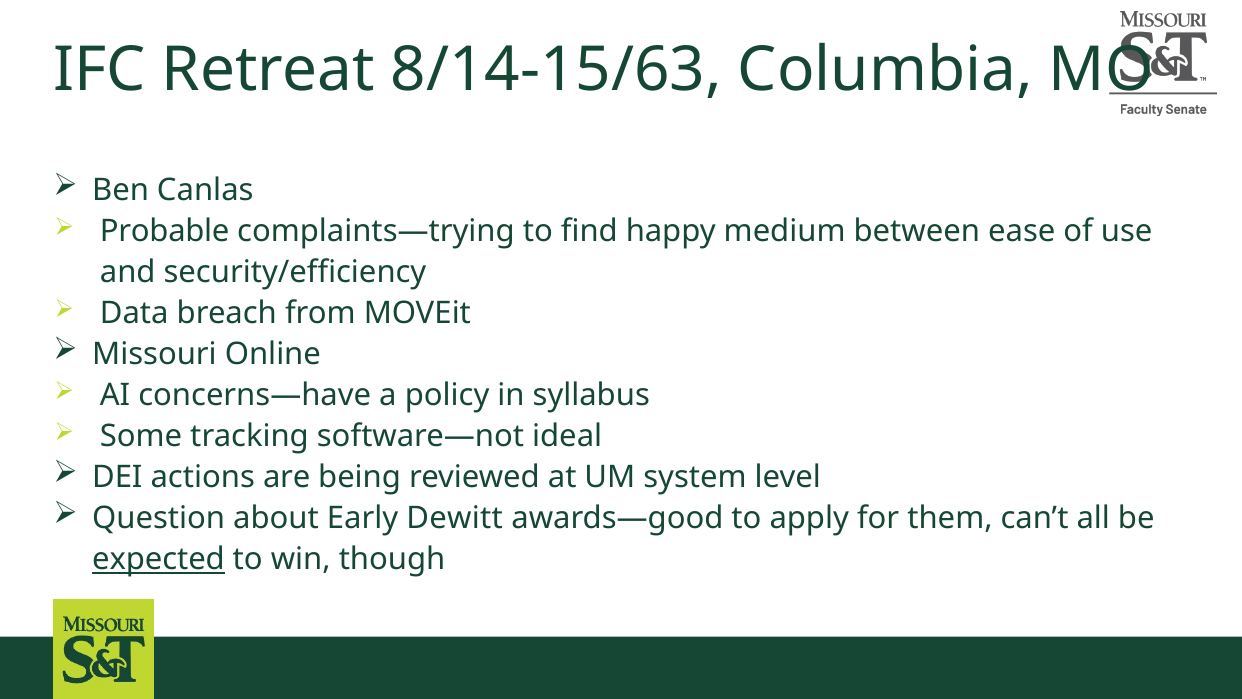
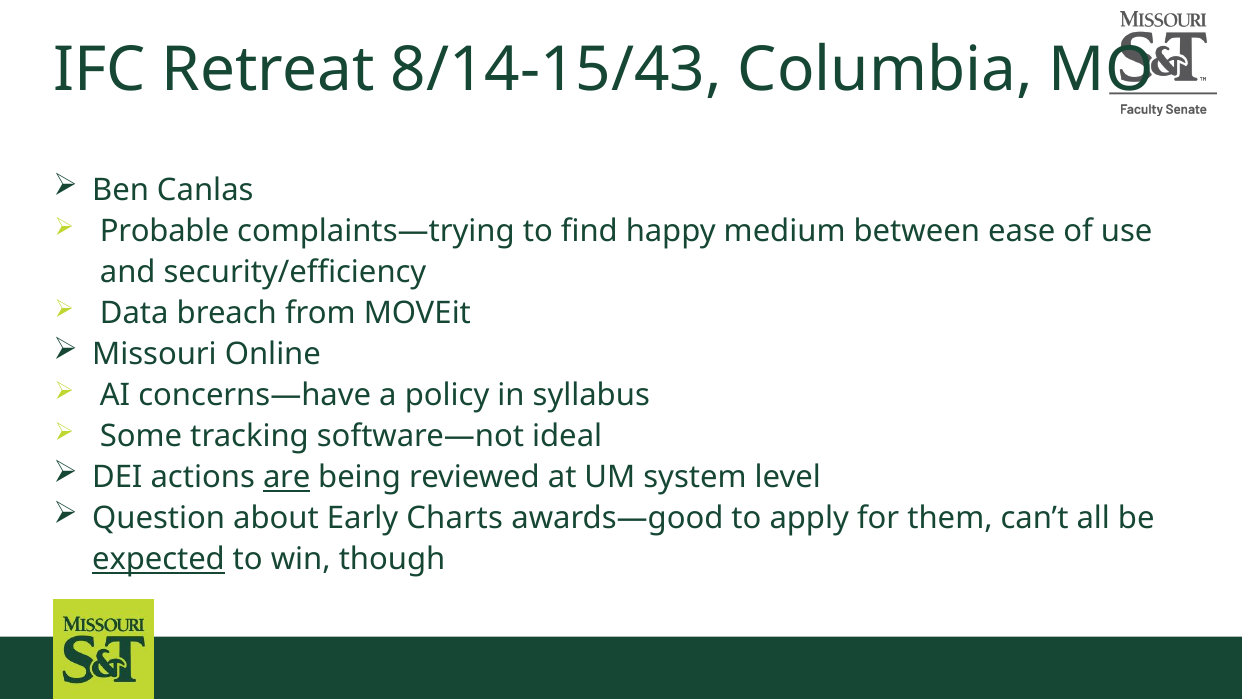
8/14-15/63: 8/14-15/63 -> 8/14-15/43
are underline: none -> present
Dewitt: Dewitt -> Charts
